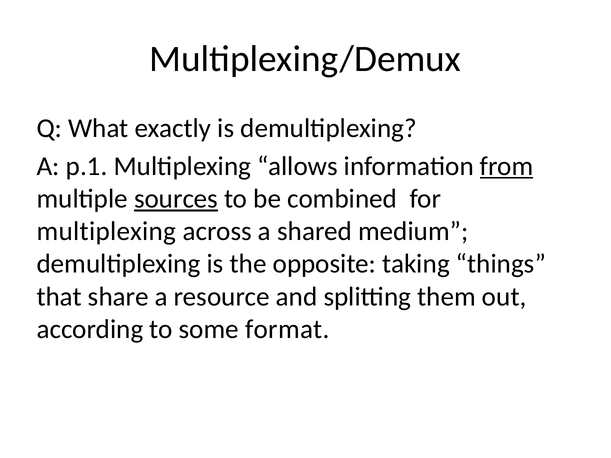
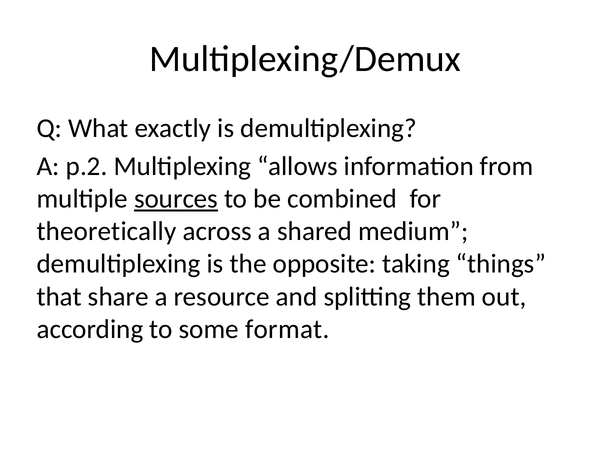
p.1: p.1 -> p.2
from underline: present -> none
multiplexing at (106, 231): multiplexing -> theoretically
